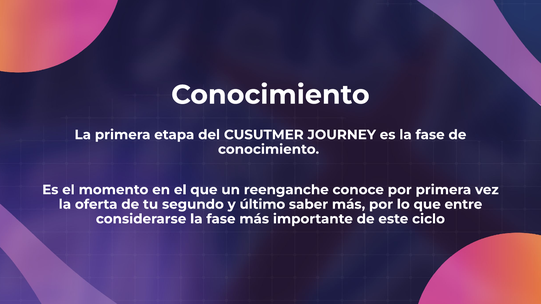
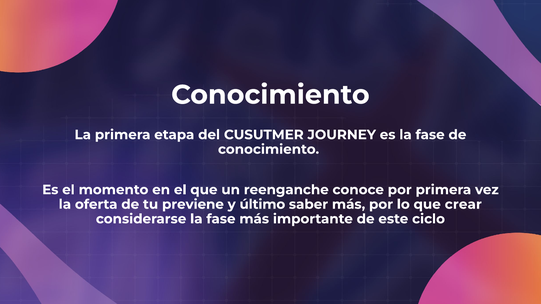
segundo: segundo -> previene
entre: entre -> crear
